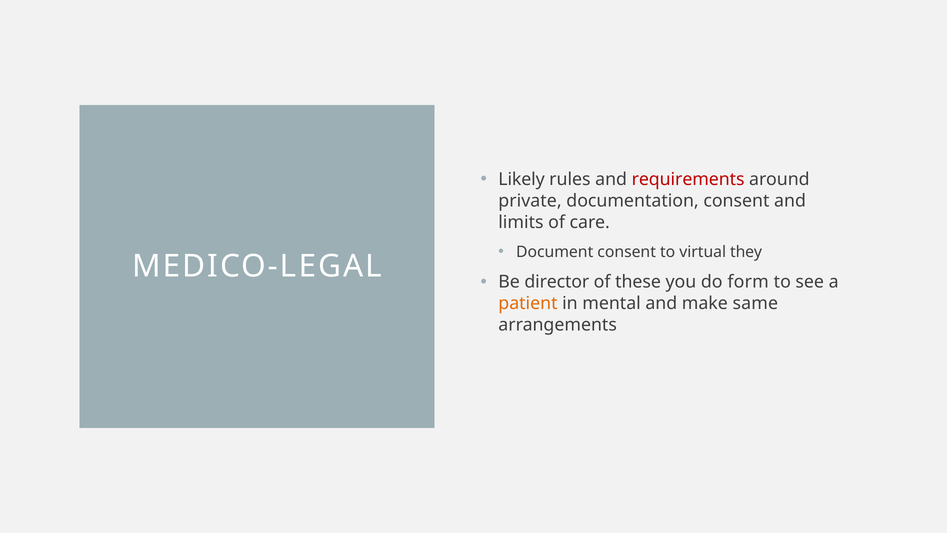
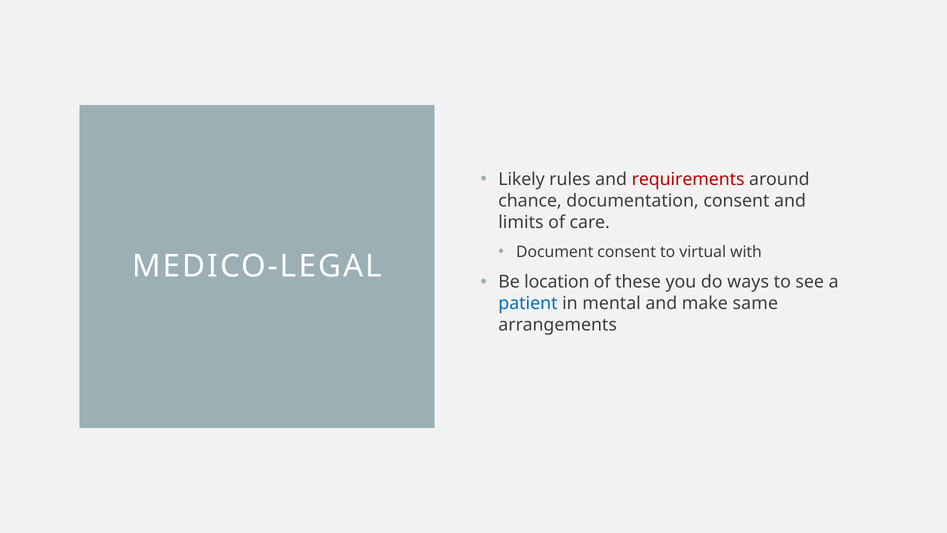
private: private -> chance
they: they -> with
director: director -> location
form: form -> ways
patient colour: orange -> blue
